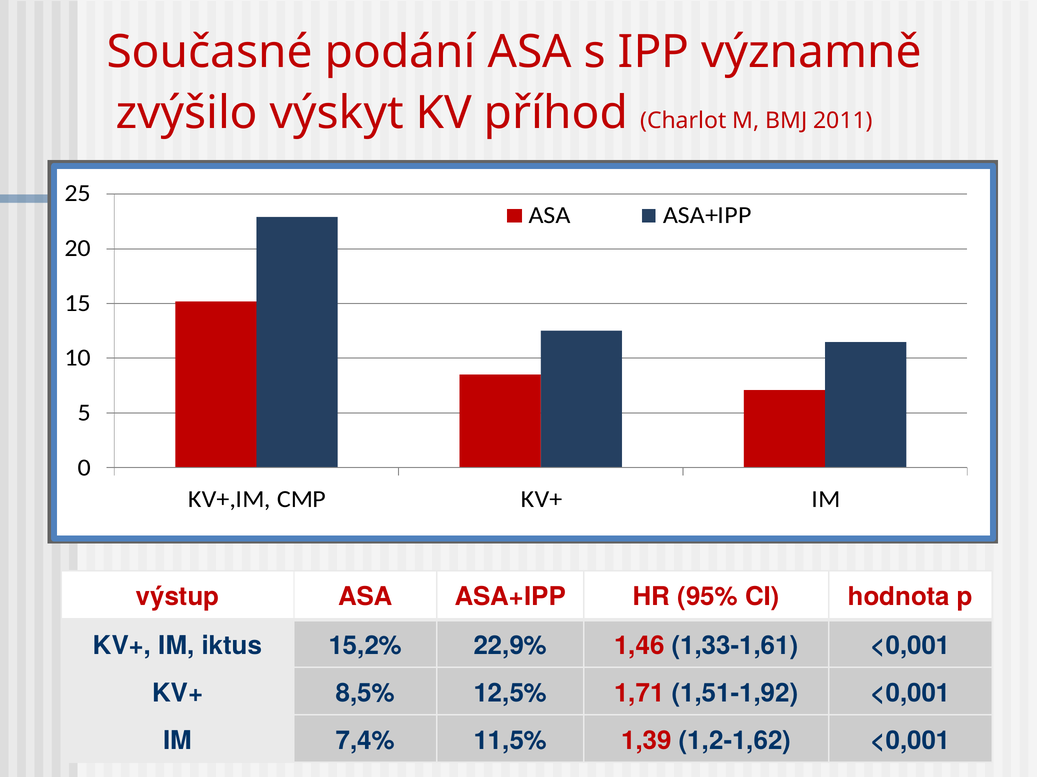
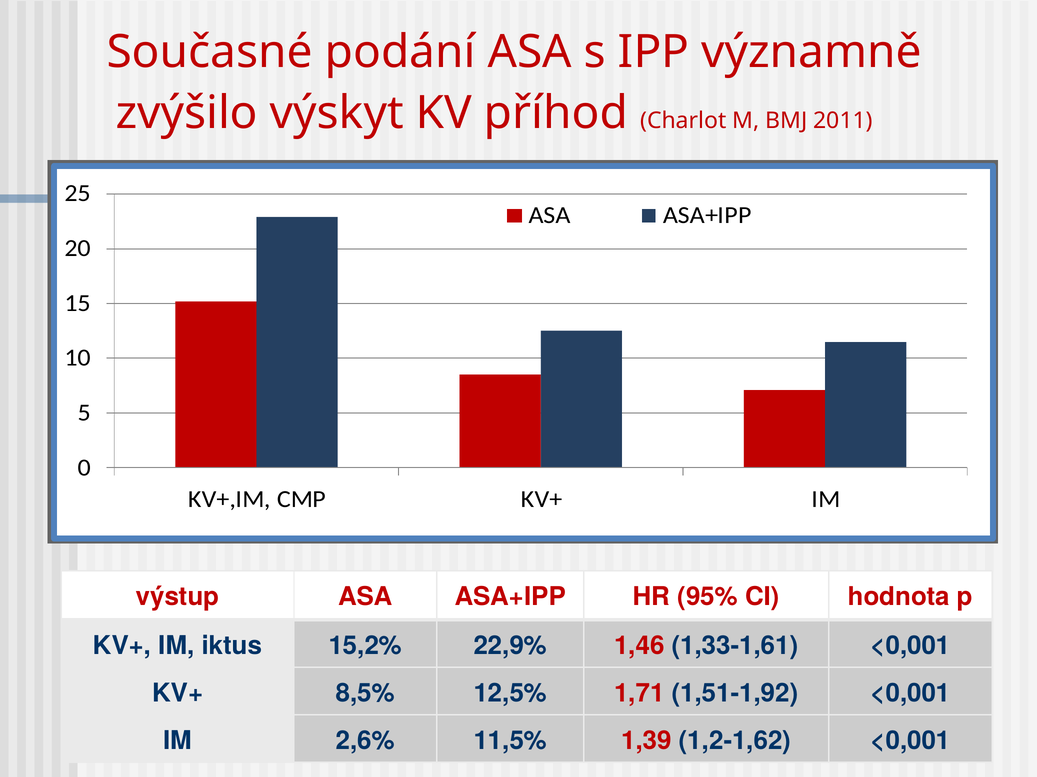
7,4%: 7,4% -> 2,6%
